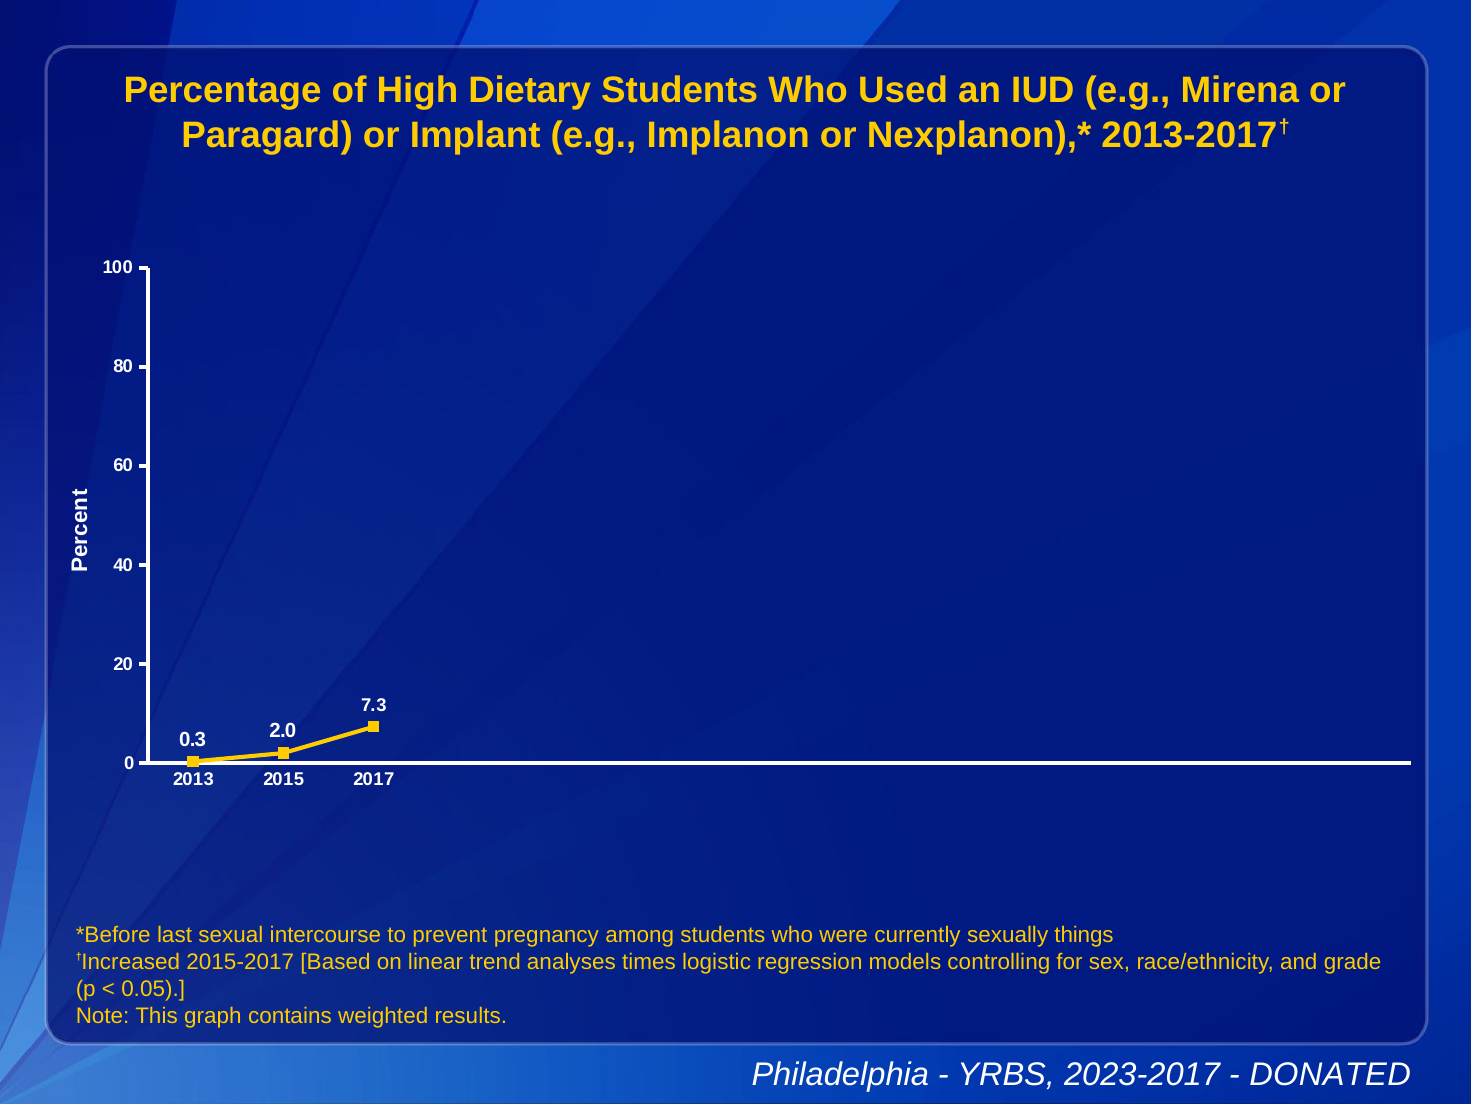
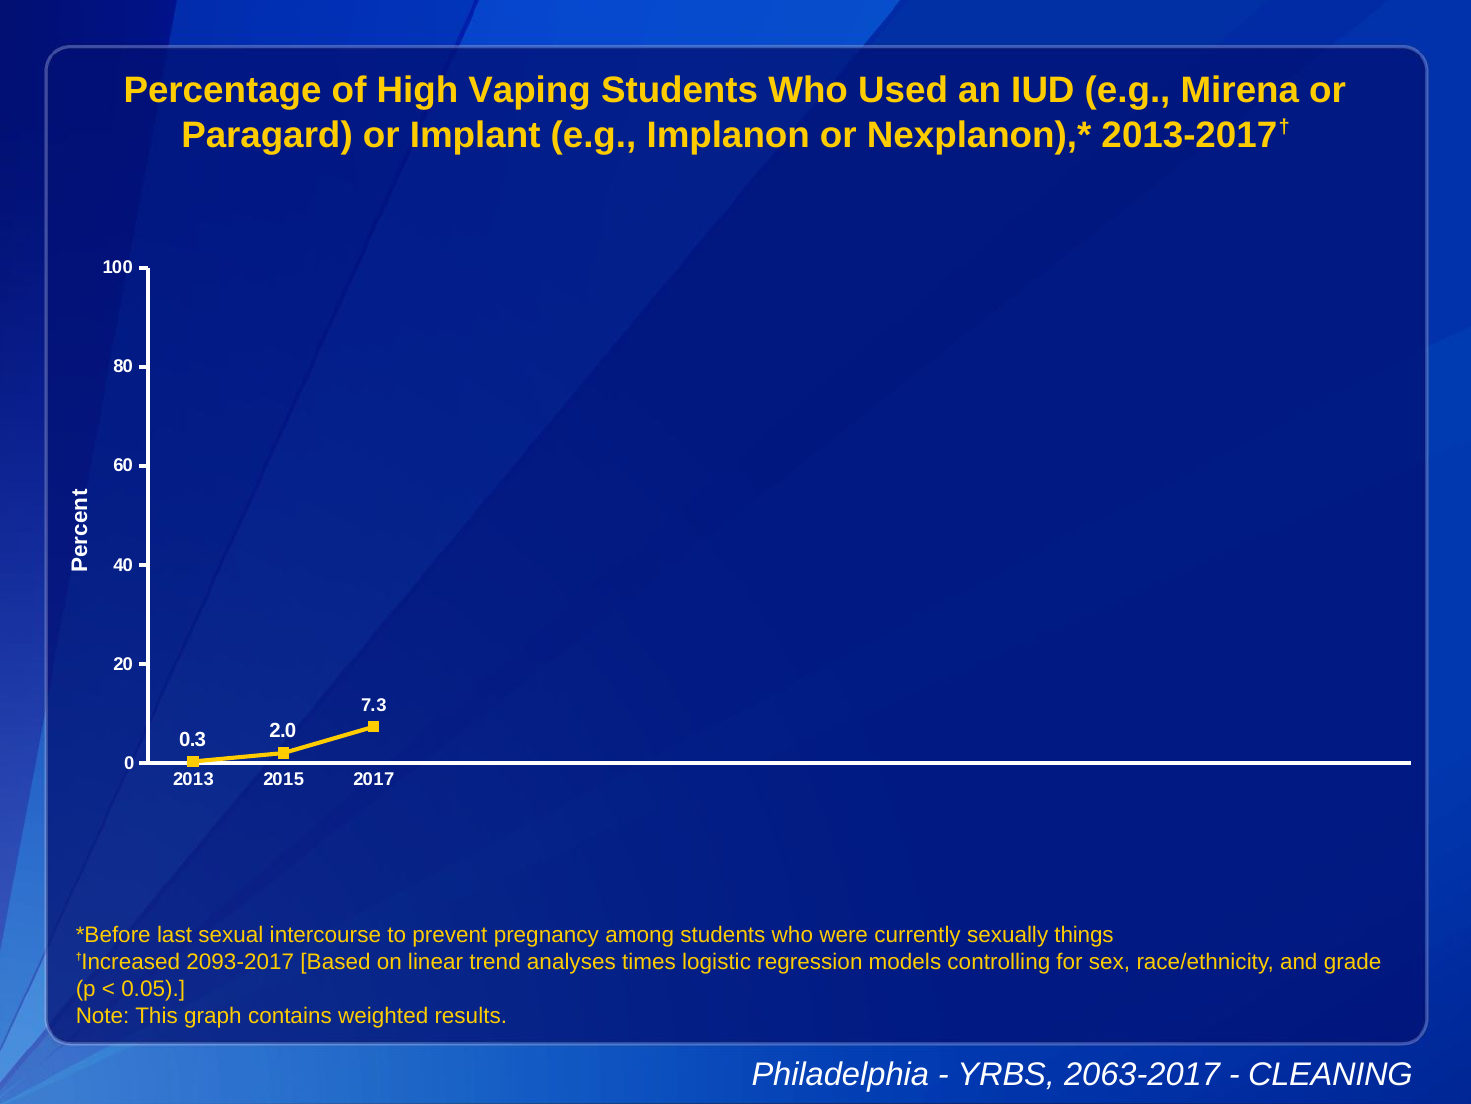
Dietary: Dietary -> Vaping
2015-2017: 2015-2017 -> 2093-2017
2023-2017: 2023-2017 -> 2063-2017
DONATED: DONATED -> CLEANING
